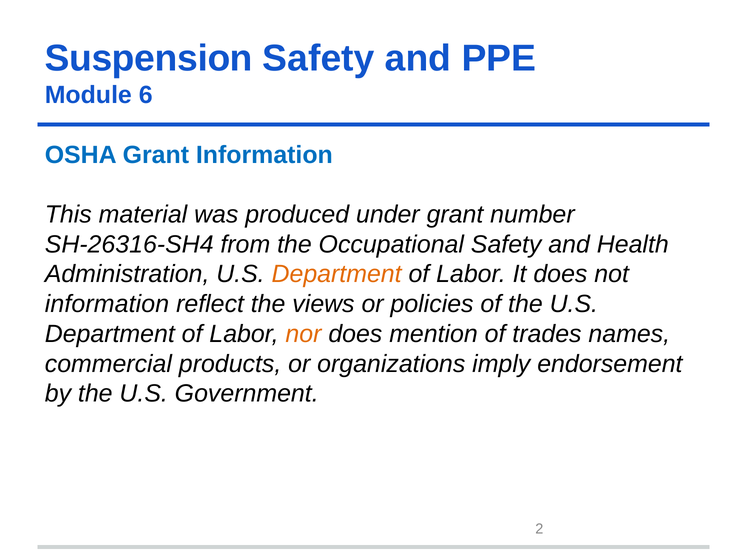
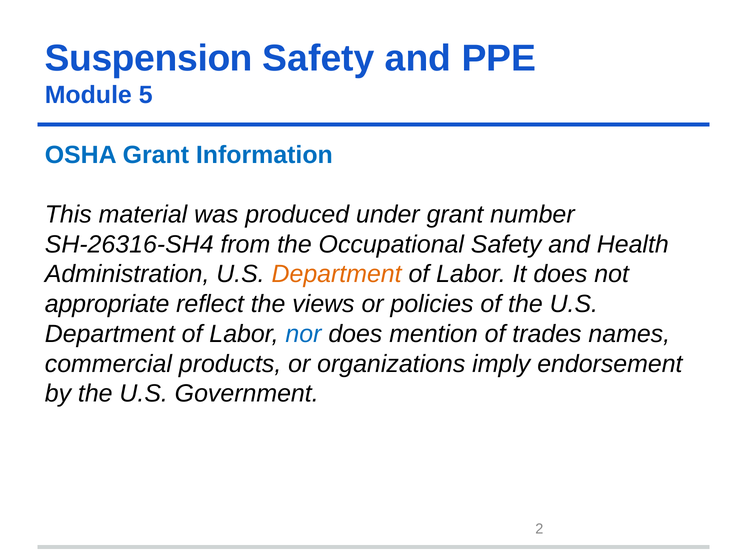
6: 6 -> 5
information at (107, 304): information -> appropriate
nor colour: orange -> blue
